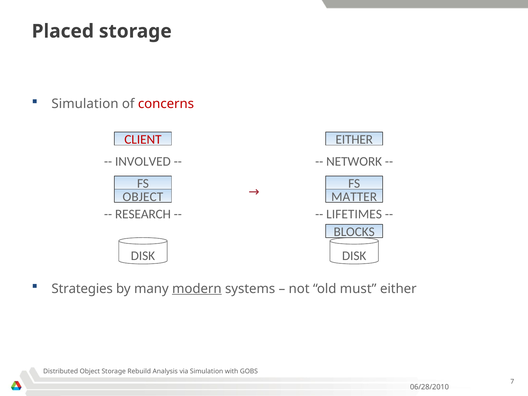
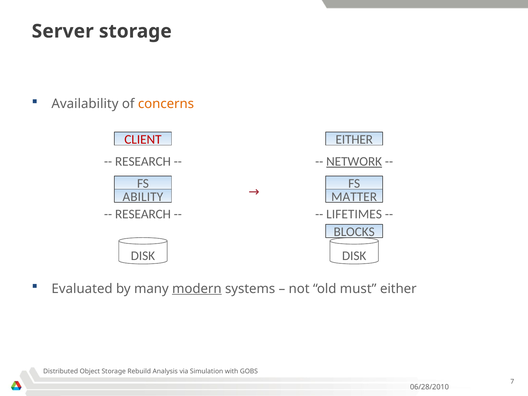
Placed: Placed -> Server
Simulation at (85, 104): Simulation -> Availability
concerns colour: red -> orange
INVOLVED at (143, 162): INVOLVED -> RESEARCH
NETWORK underline: none -> present
OBJECT at (143, 197): OBJECT -> ABILITY
Strategies: Strategies -> Evaluated
